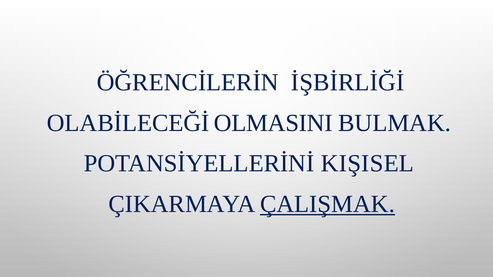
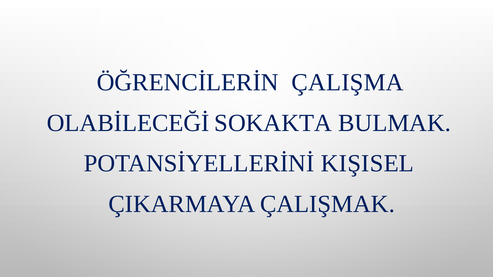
İŞBİRLİĞİ: İŞBİRLİĞİ -> ÇALIŞMA
OLMASINI: OLMASINI -> SOKAKTA
ÇALIŞMAK underline: present -> none
